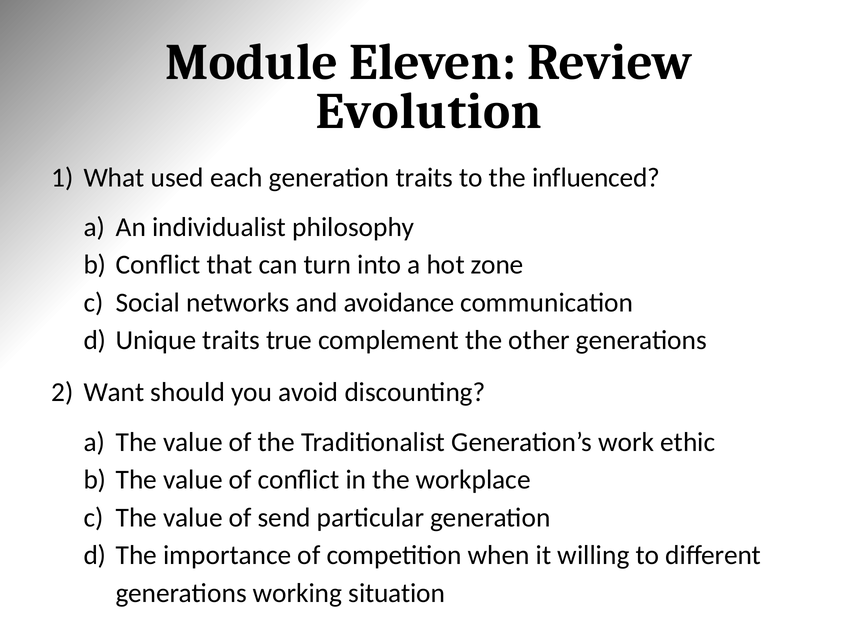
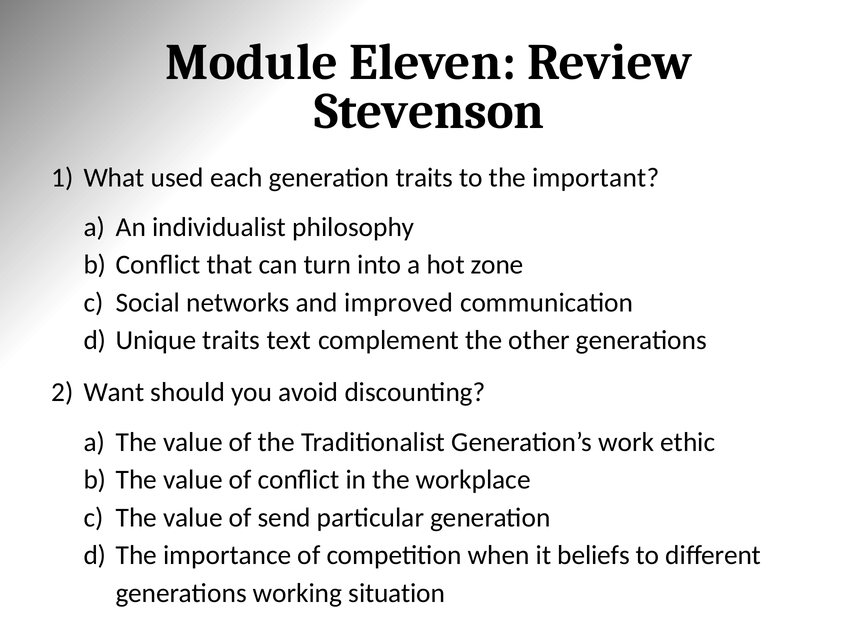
Evolution: Evolution -> Stevenson
influenced: influenced -> important
avoidance: avoidance -> improved
true: true -> text
willing: willing -> beliefs
